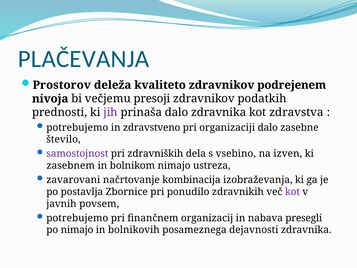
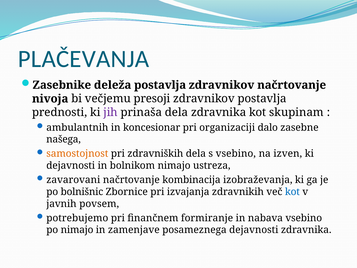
Prostorov: Prostorov -> Zasebnike
deleža kvaliteto: kvaliteto -> postavlja
zdravnikov podrejenem: podrejenem -> načrtovanje
zdravnikov podatkih: podatkih -> postavlja
prinaša dalo: dalo -> dela
zdravstva: zdravstva -> skupinam
potrebujemo at (77, 127): potrebujemo -> ambulantnih
zdravstveno: zdravstveno -> koncesionar
število: število -> našega
samostojnost colour: purple -> orange
zasebnem at (71, 165): zasebnem -> dejavnosti
postavlja: postavlja -> bolnišnic
ponudilo: ponudilo -> izvajanja
kot at (292, 192) colour: purple -> blue
organizacij: organizacij -> formiranje
nabava presegli: presegli -> vsebino
bolnikovih: bolnikovih -> zamenjave
